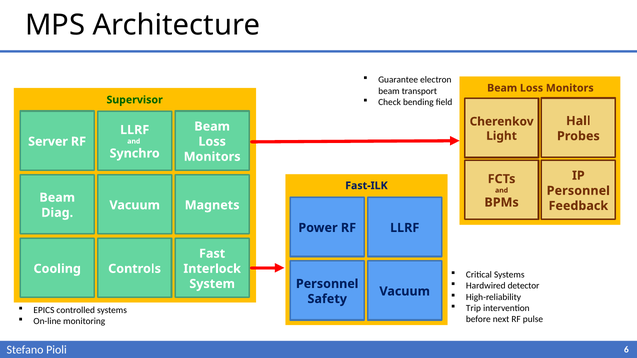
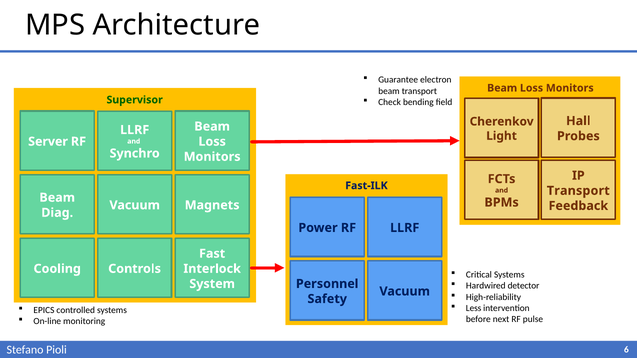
Personnel at (578, 191): Personnel -> Transport
Trip: Trip -> Less
